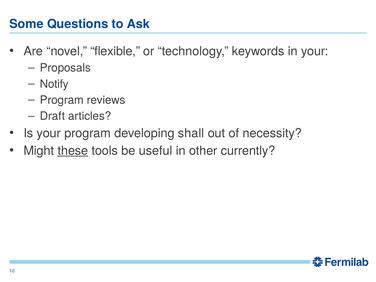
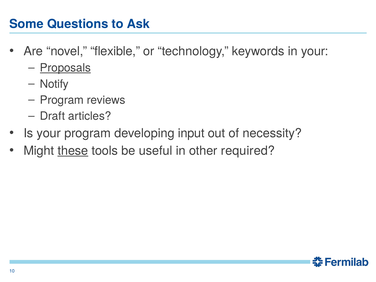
Proposals underline: none -> present
shall: shall -> input
currently: currently -> required
